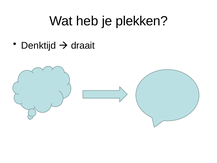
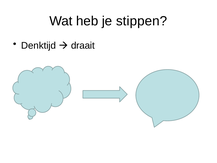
plekken: plekken -> stippen
